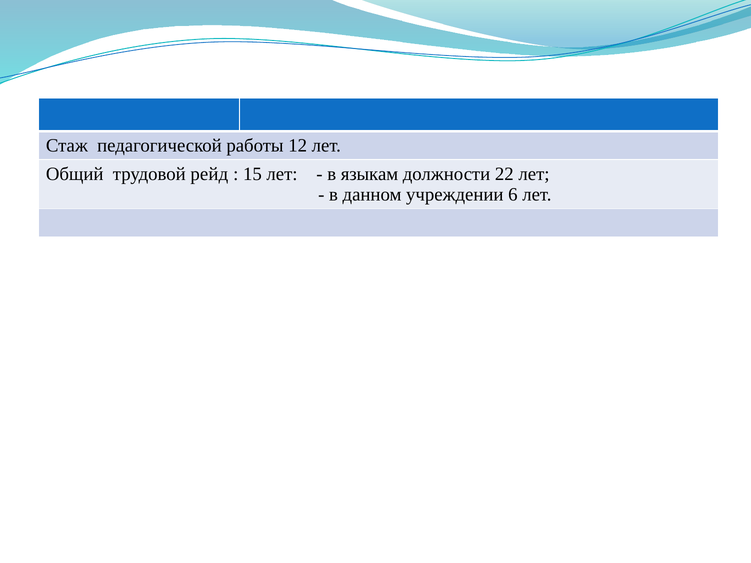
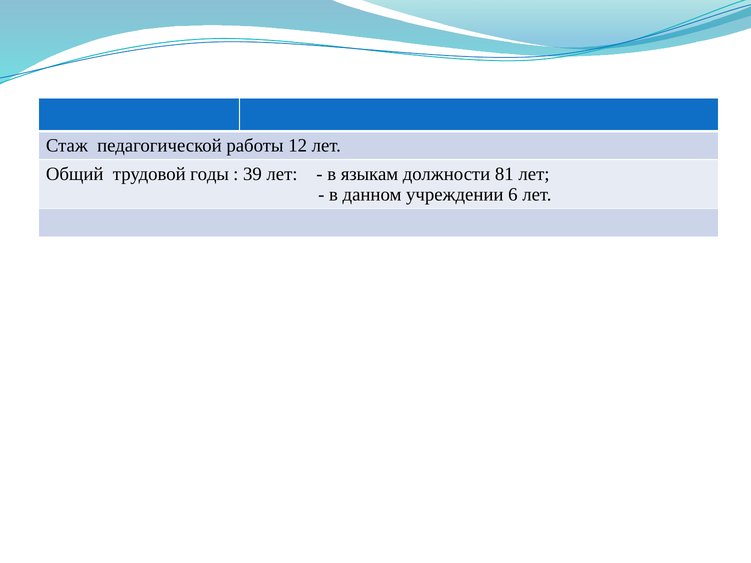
рейд: рейд -> годы
15: 15 -> 39
22: 22 -> 81
